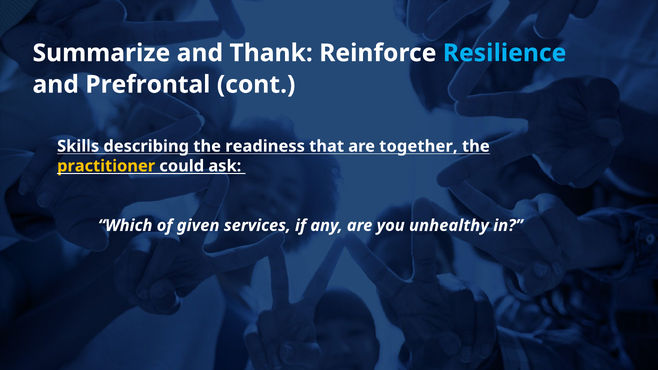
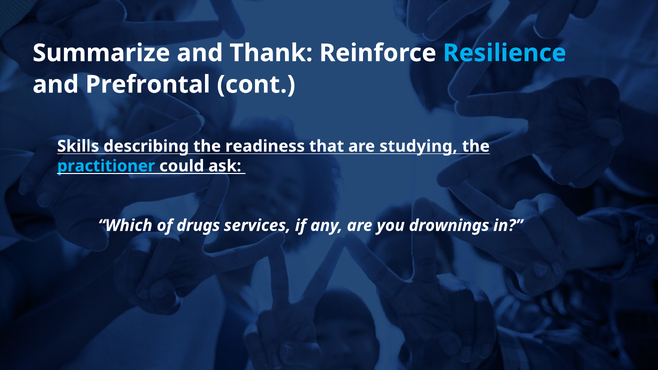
together: together -> studying
practitioner colour: yellow -> light blue
given: given -> drugs
unhealthy: unhealthy -> drownings
